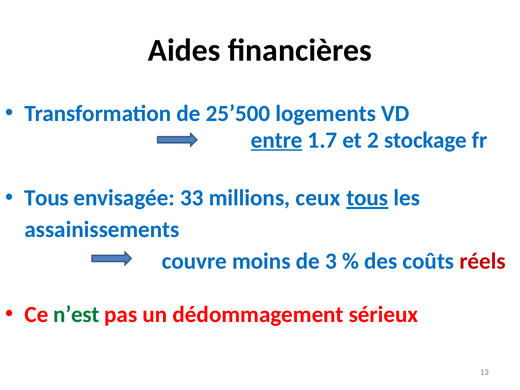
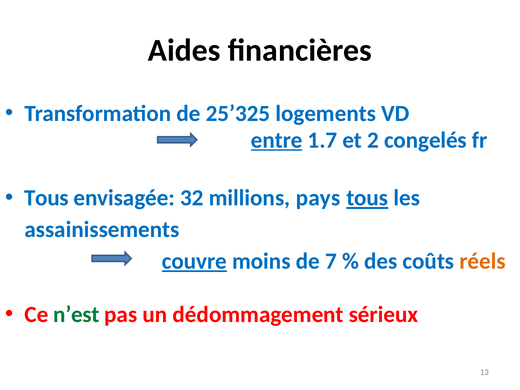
25’500: 25’500 -> 25’325
stockage: stockage -> congelés
33: 33 -> 32
ceux: ceux -> pays
couvre underline: none -> present
3: 3 -> 7
réels colour: red -> orange
